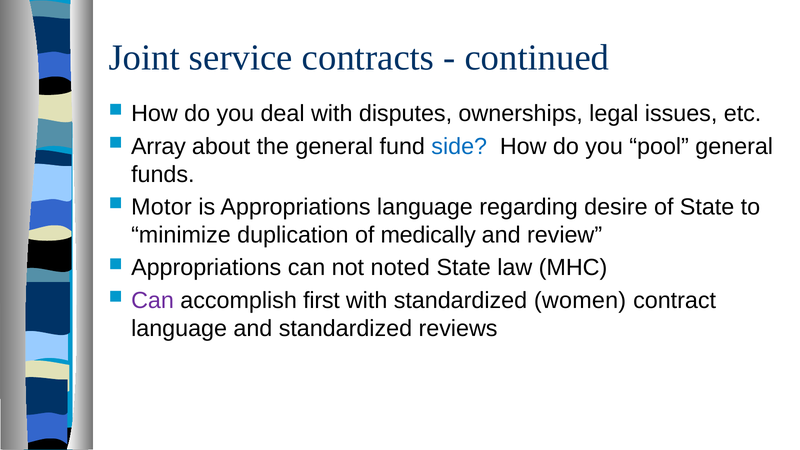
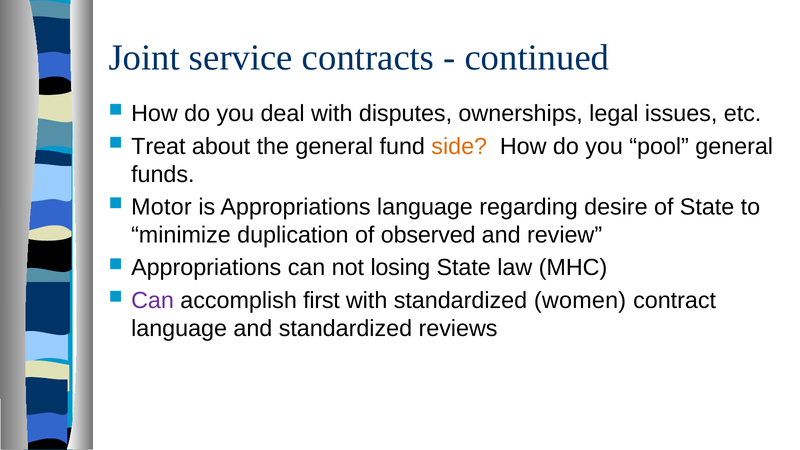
Array: Array -> Treat
side colour: blue -> orange
medically: medically -> observed
noted: noted -> losing
